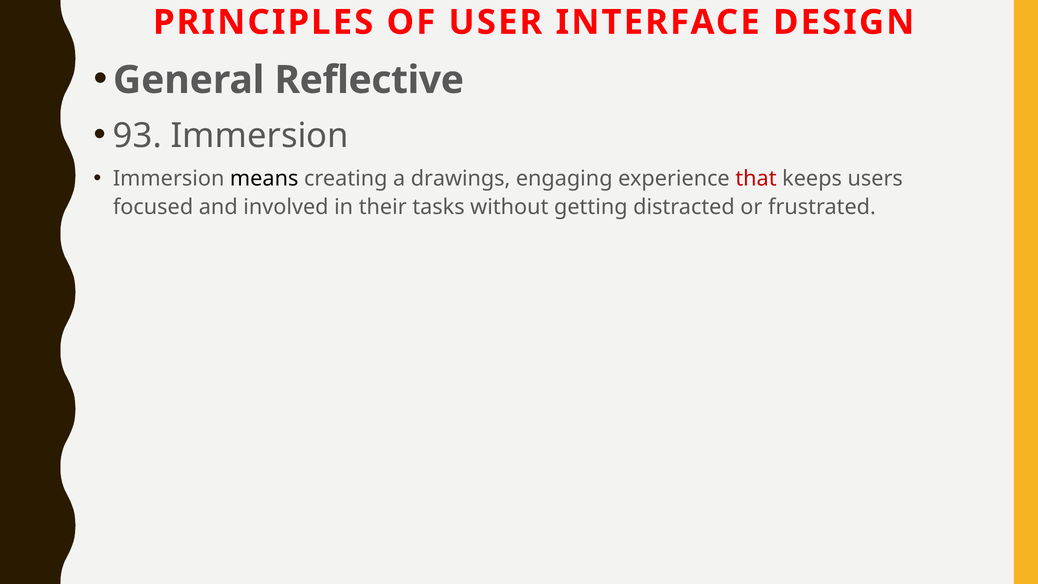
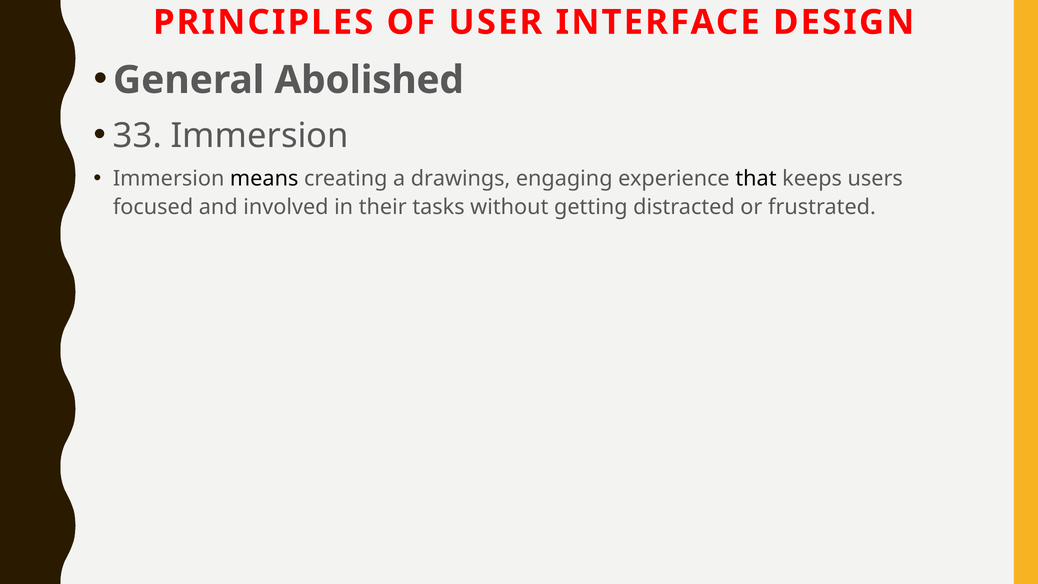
Reflective: Reflective -> Abolished
93: 93 -> 33
that colour: red -> black
